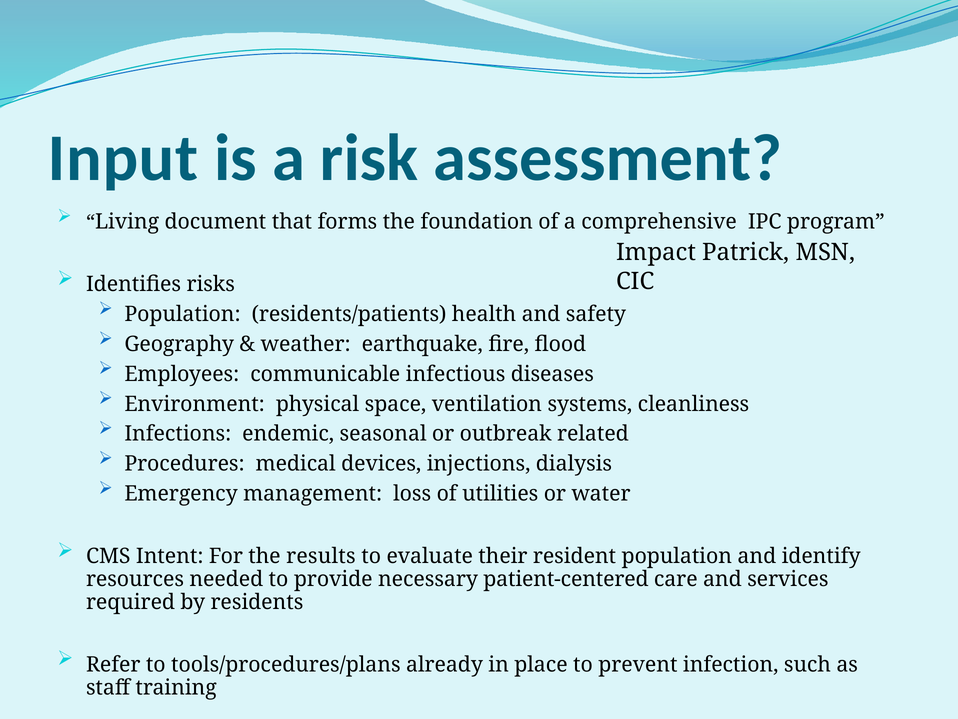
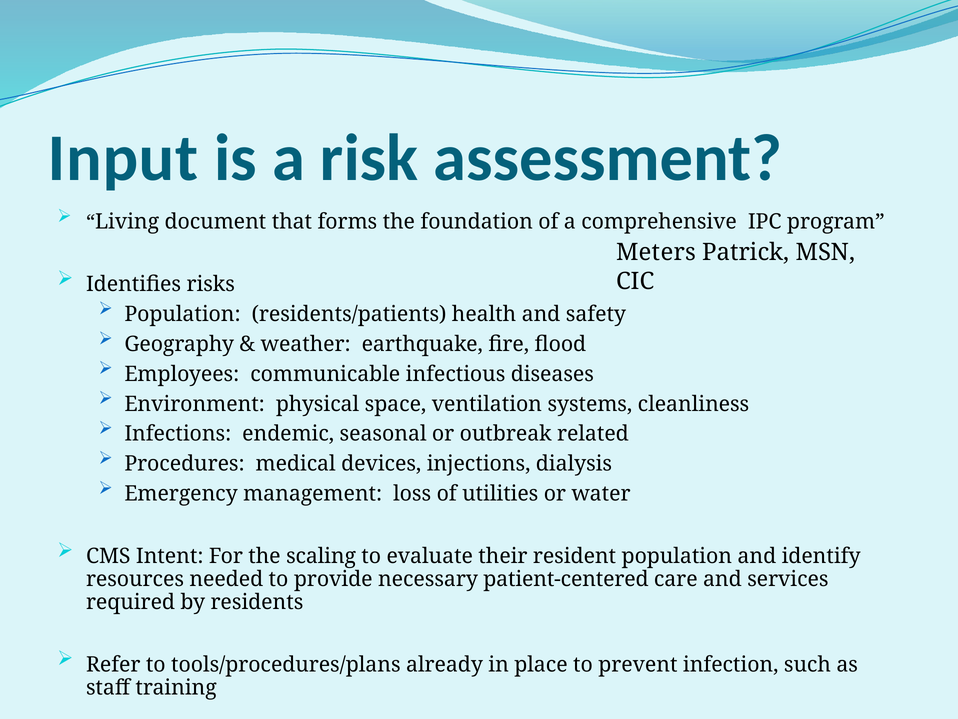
Impact: Impact -> Meters
results: results -> scaling
